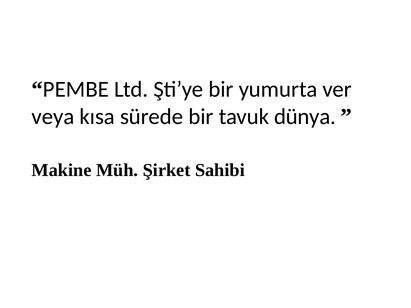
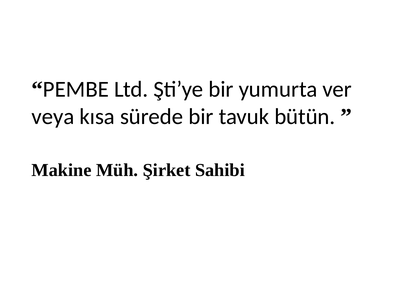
dünya: dünya -> bütün
